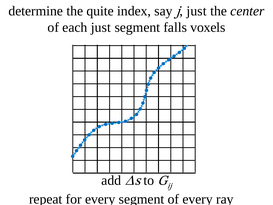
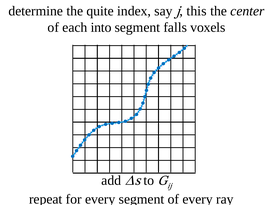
just at (197, 11): just -> this
each just: just -> into
